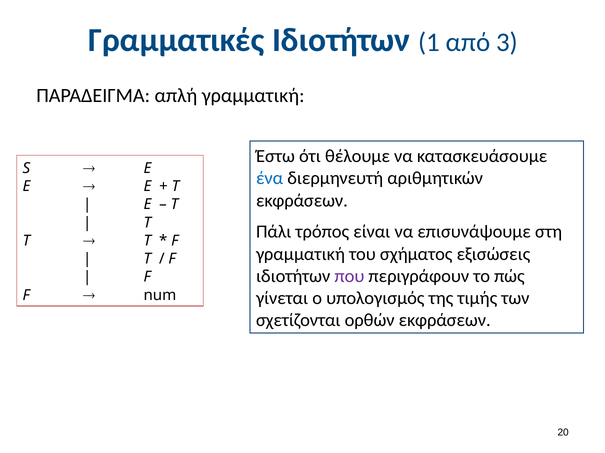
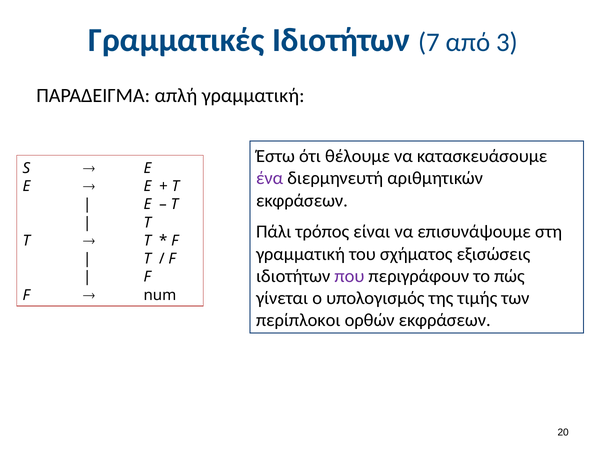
1: 1 -> 7
ένα colour: blue -> purple
σχετίζονται: σχετίζονται -> περίπλοκοι
